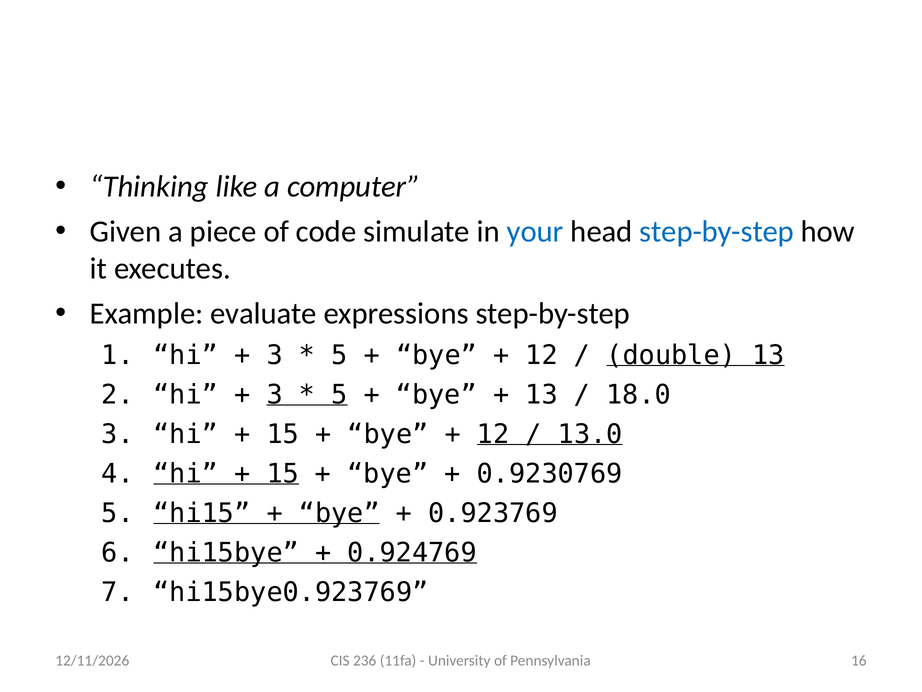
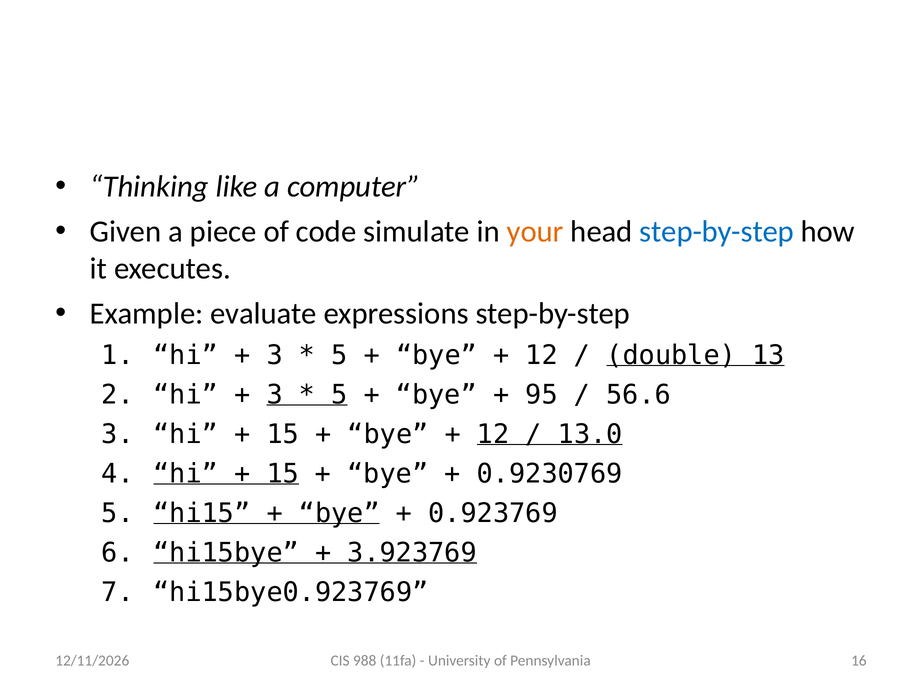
your colour: blue -> orange
13 at (542, 395): 13 -> 95
18.0: 18.0 -> 56.6
0.924769: 0.924769 -> 3.923769
236: 236 -> 988
